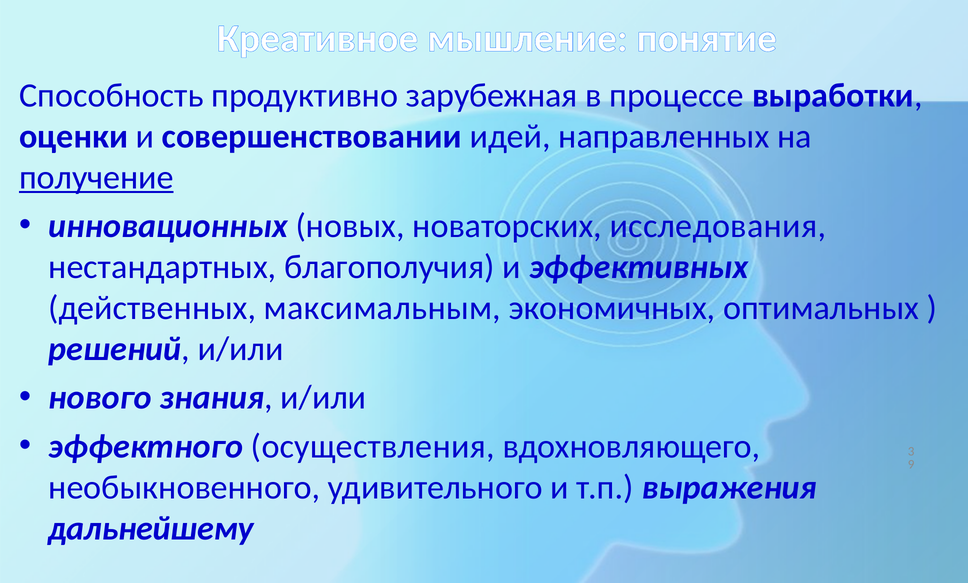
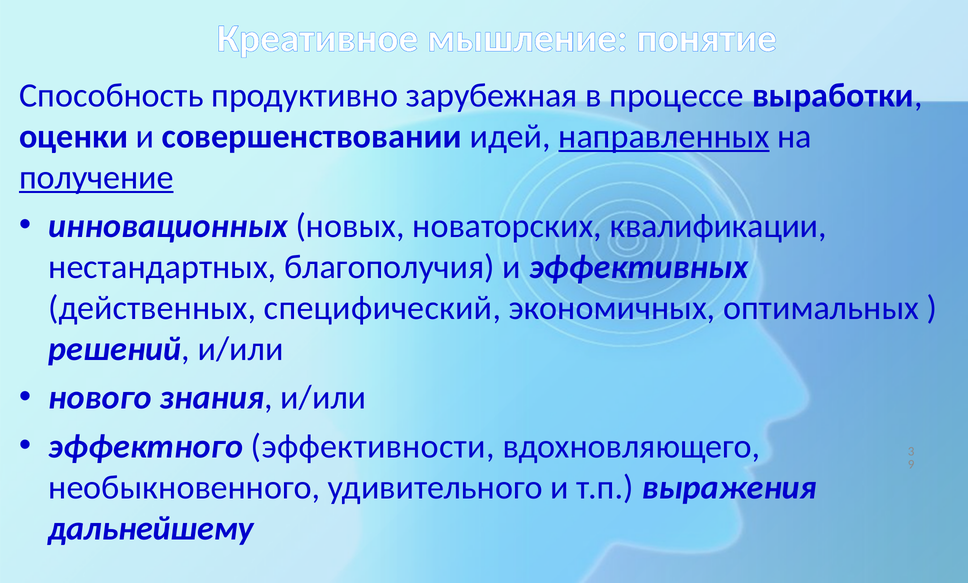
направленных underline: none -> present
исследования: исследования -> квалификации
максимальным: максимальным -> специфический
осуществления: осуществления -> эффективности
